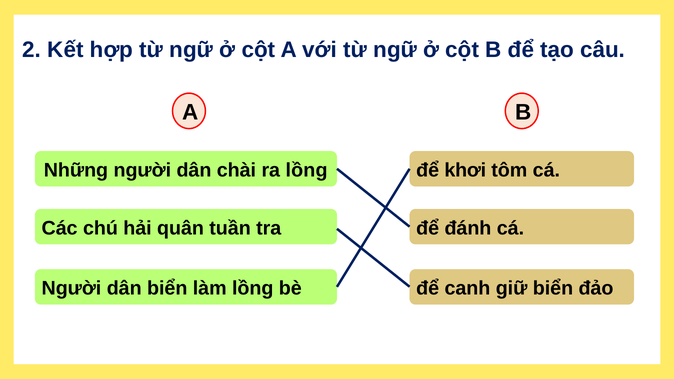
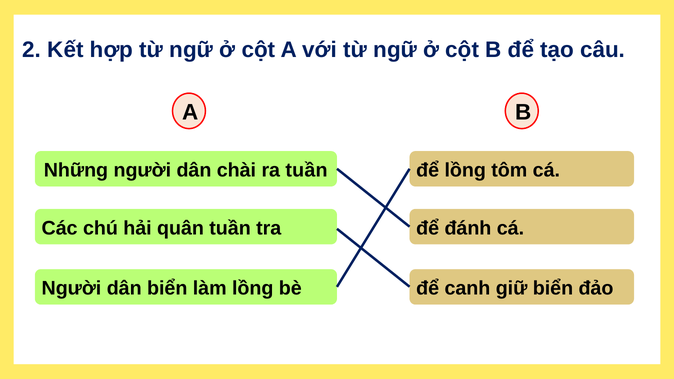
ra lồng: lồng -> tuần
để khơi: khơi -> lồng
